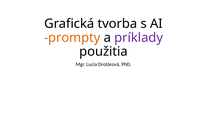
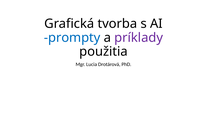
prompty colour: orange -> blue
